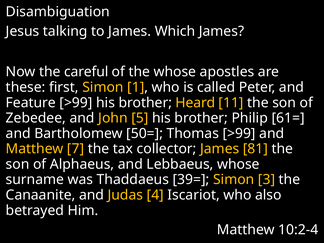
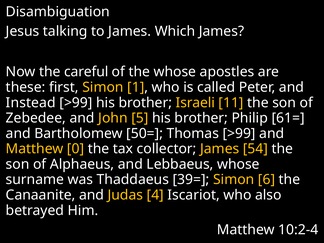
Feature: Feature -> Instead
Heard: Heard -> Israeli
7: 7 -> 0
81: 81 -> 54
3: 3 -> 6
